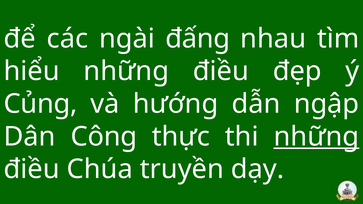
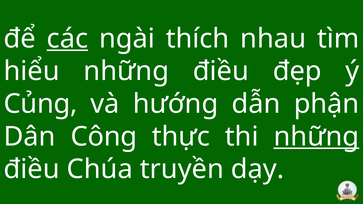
các underline: none -> present
đấng: đấng -> thích
ngập: ngập -> phận
